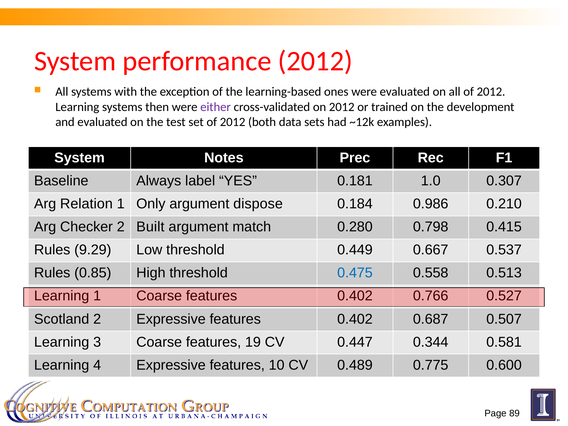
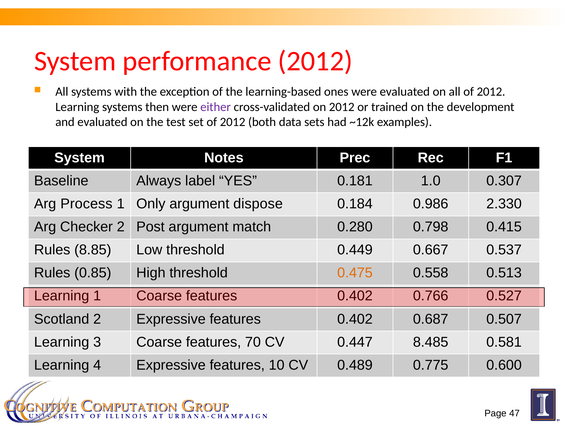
Relation: Relation -> Process
0.210: 0.210 -> 2.330
Built: Built -> Post
9.29: 9.29 -> 8.85
0.475 colour: blue -> orange
19: 19 -> 70
0.344: 0.344 -> 8.485
89: 89 -> 47
